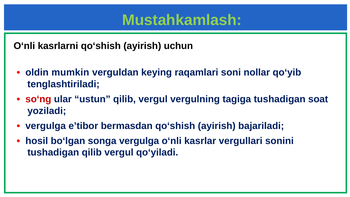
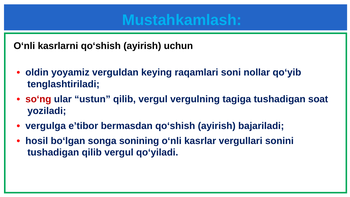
Mustahkamlash colour: light green -> light blue
mumkin: mumkin -> yoyamiz
songa vergulga: vergulga -> sonining
